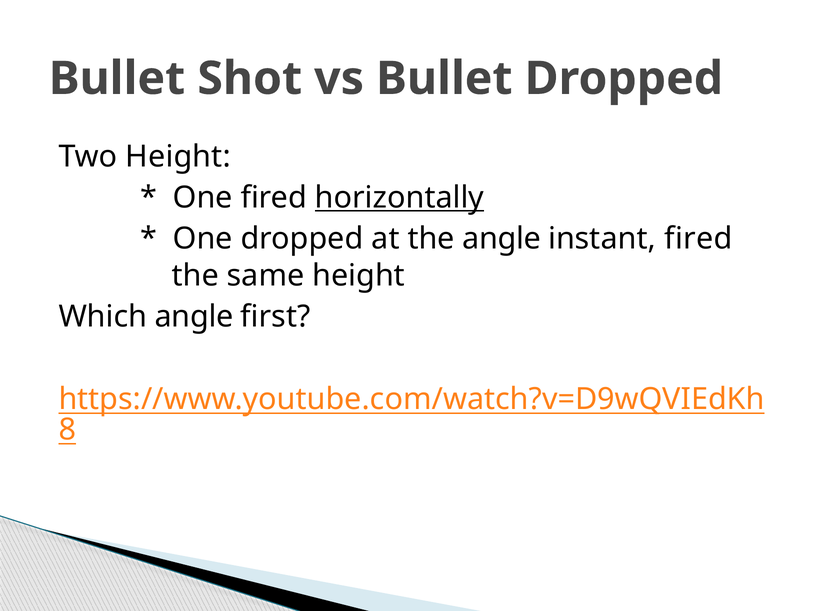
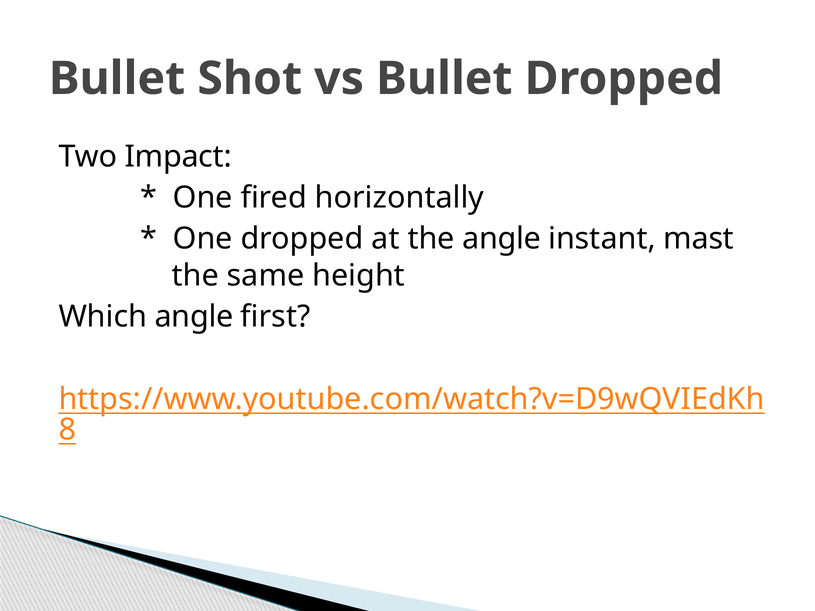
Two Height: Height -> Impact
horizontally underline: present -> none
instant fired: fired -> mast
